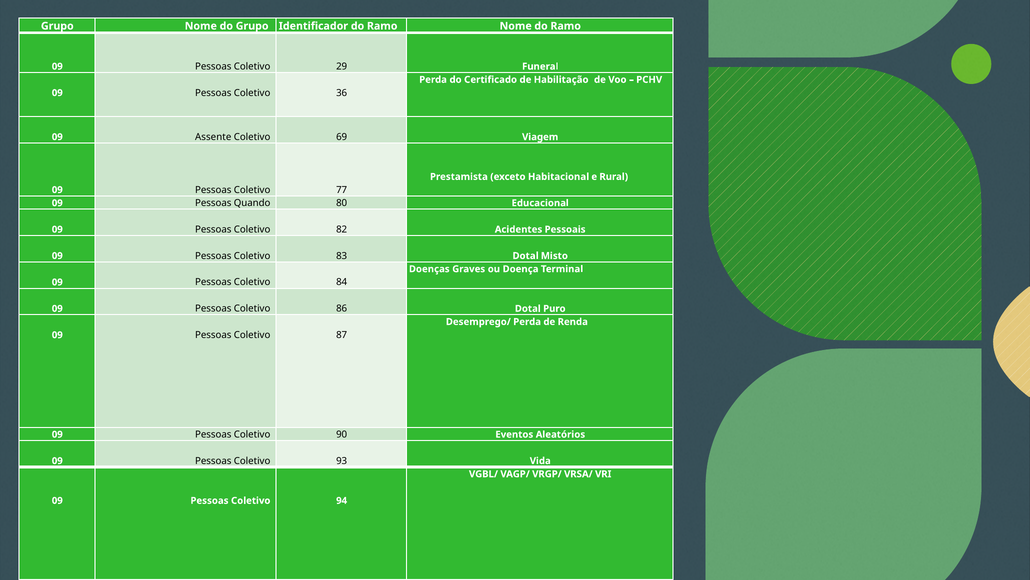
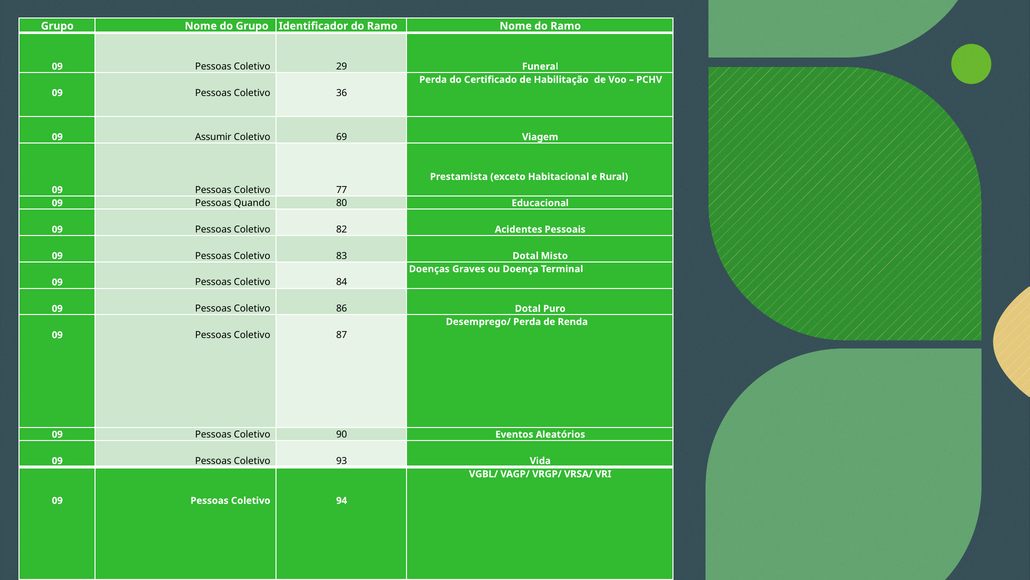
Assente: Assente -> Assumir
